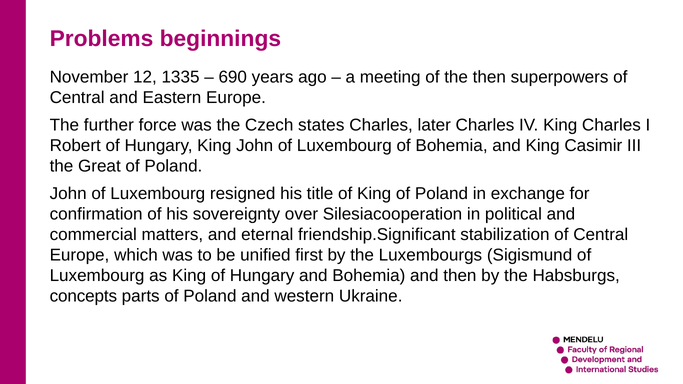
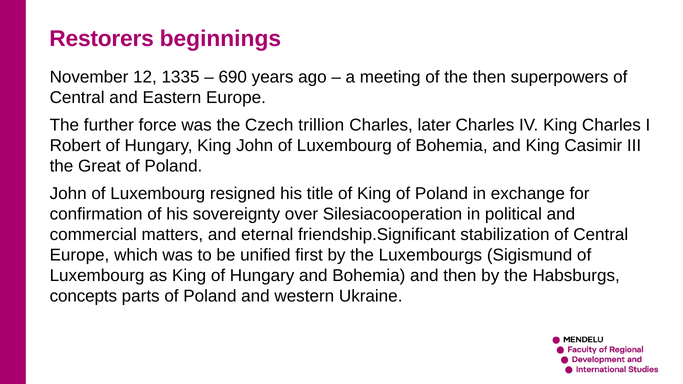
Problems: Problems -> Restorers
states: states -> trillion
